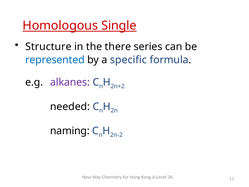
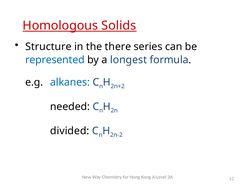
Single: Single -> Solids
specific: specific -> longest
alkanes colour: purple -> blue
naming: naming -> divided
